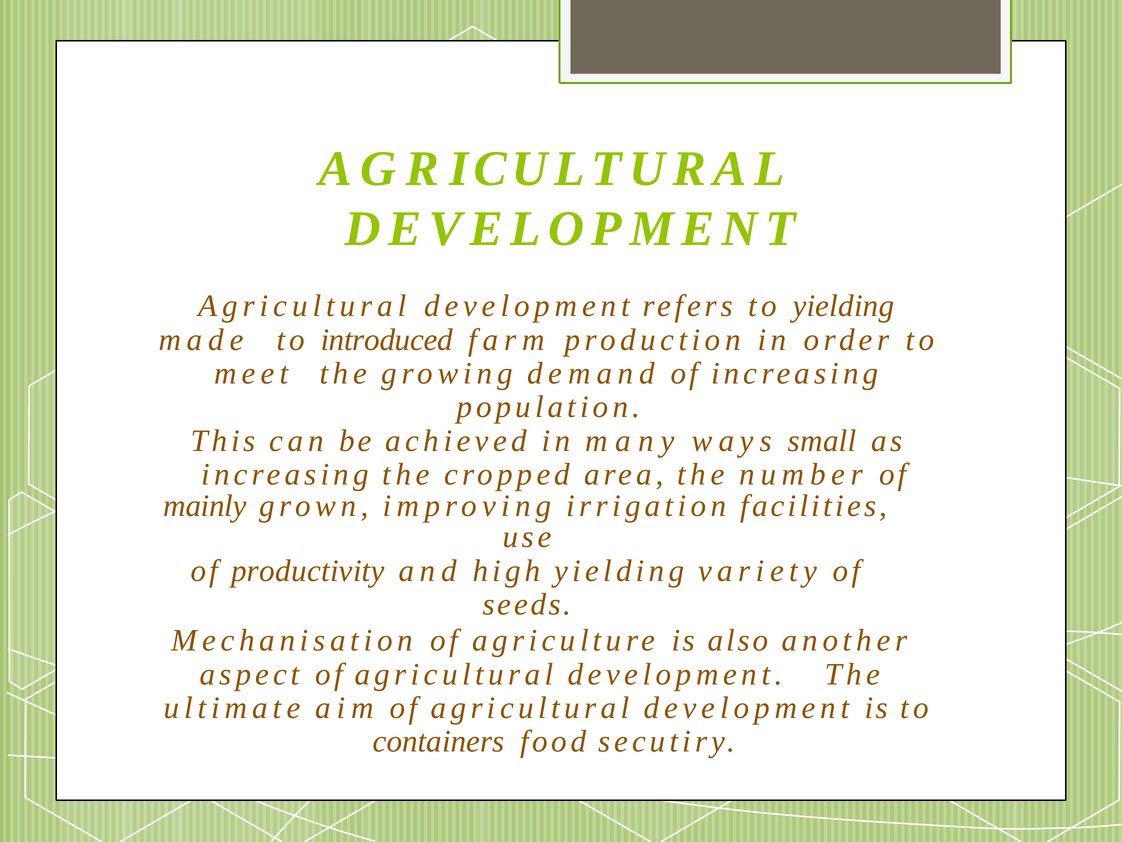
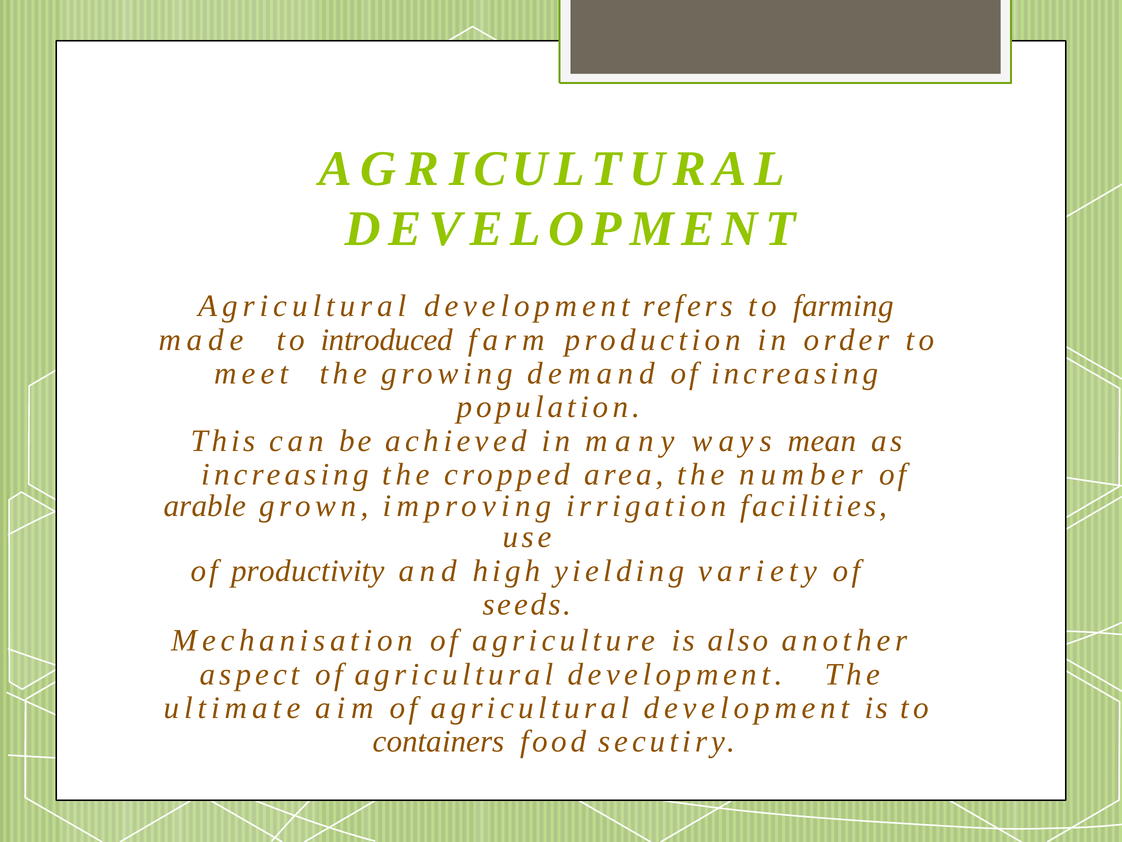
to yielding: yielding -> farming
small: small -> mean
mainly: mainly -> arable
